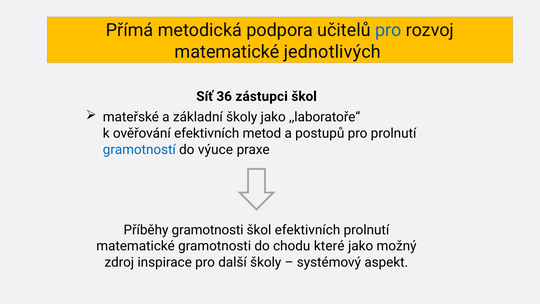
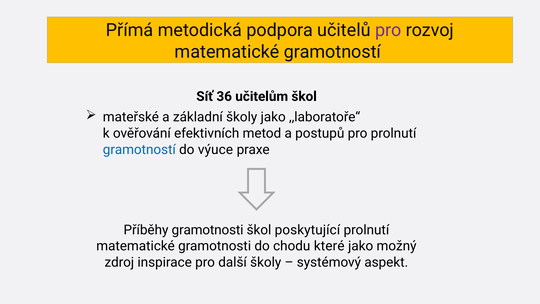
pro at (388, 30) colour: blue -> purple
matematické jednotlivých: jednotlivých -> gramotností
zástupci: zástupci -> učitelům
škol efektivních: efektivních -> poskytující
